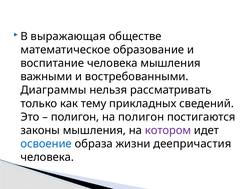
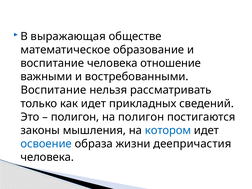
человека мышления: мышления -> отношение
Диаграммы at (53, 90): Диаграммы -> Воспитание
как тему: тему -> идет
котором colour: purple -> blue
